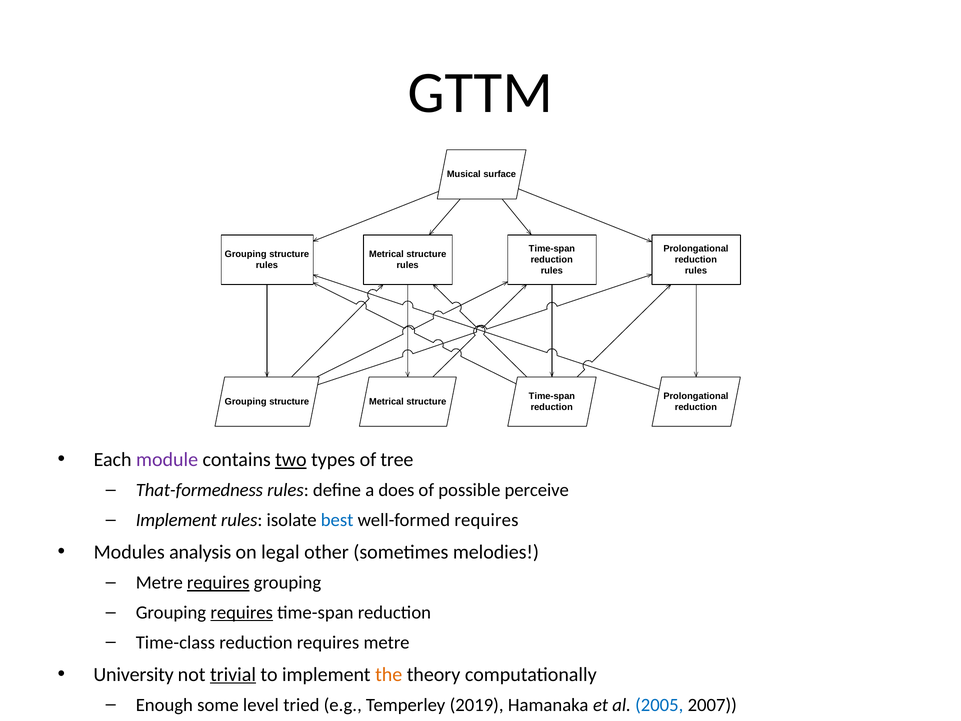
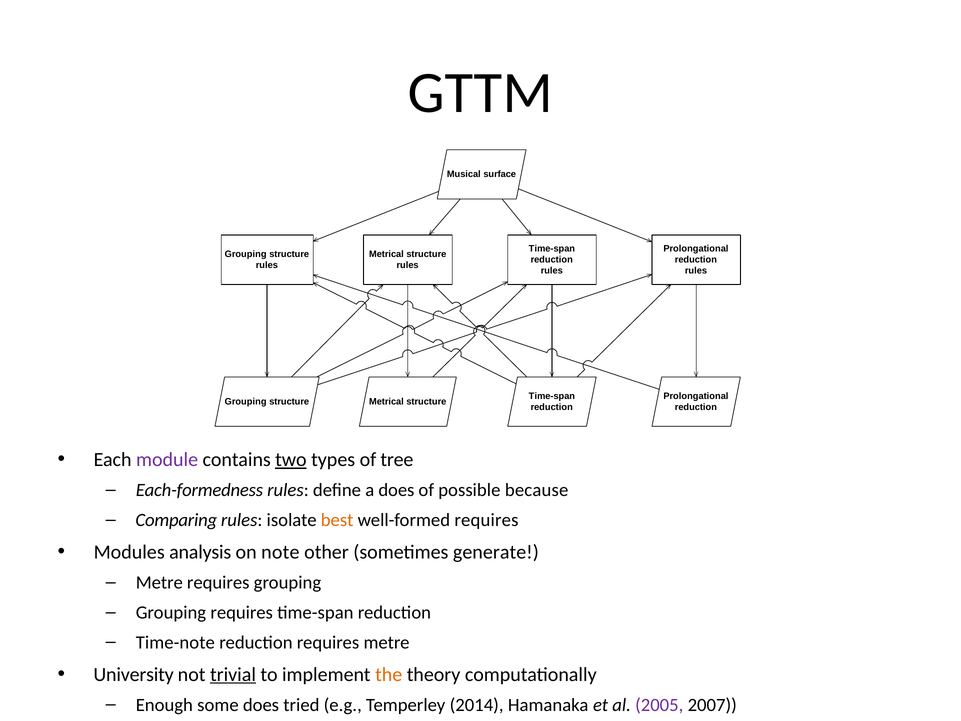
That-formedness: That-formedness -> Each-formedness
perceive: perceive -> because
Implement at (176, 520): Implement -> Comparing
best colour: blue -> orange
legal: legal -> note
melodies: melodies -> generate
requires at (218, 583) underline: present -> none
requires at (242, 612) underline: present -> none
Time-class: Time-class -> Time-note
some level: level -> does
2019: 2019 -> 2014
2005 colour: blue -> purple
